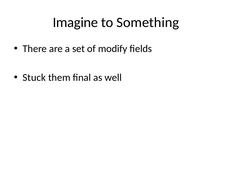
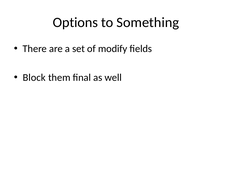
Imagine: Imagine -> Options
Stuck: Stuck -> Block
